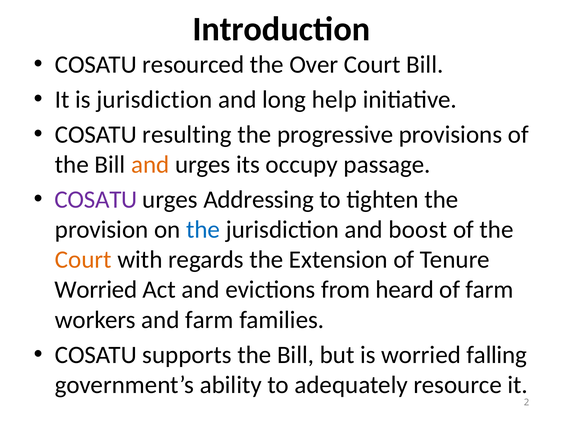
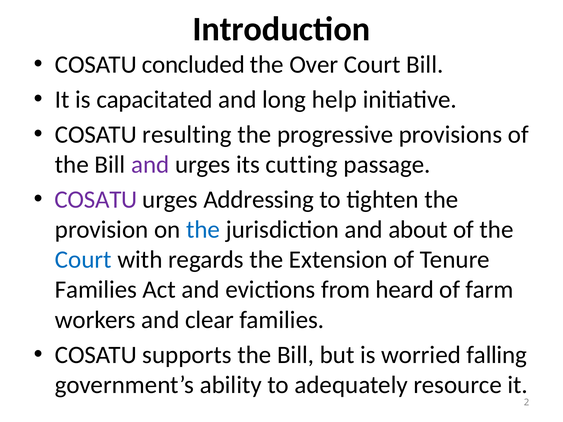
resourced: resourced -> concluded
is jurisdiction: jurisdiction -> capacitated
and at (150, 165) colour: orange -> purple
occupy: occupy -> cutting
boost: boost -> about
Court at (83, 260) colour: orange -> blue
Worried at (96, 290): Worried -> Families
and farm: farm -> clear
